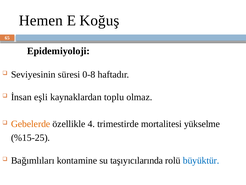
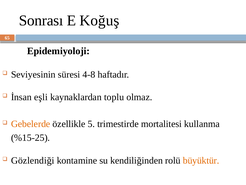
Hemen: Hemen -> Sonrası
0-8: 0-8 -> 4-8
4: 4 -> 5
yükselme: yükselme -> kullanma
Bağımlıları: Bağımlıları -> Gözlendiği
taşıyıcılarında: taşıyıcılarında -> kendiliğinden
büyüktür colour: blue -> orange
